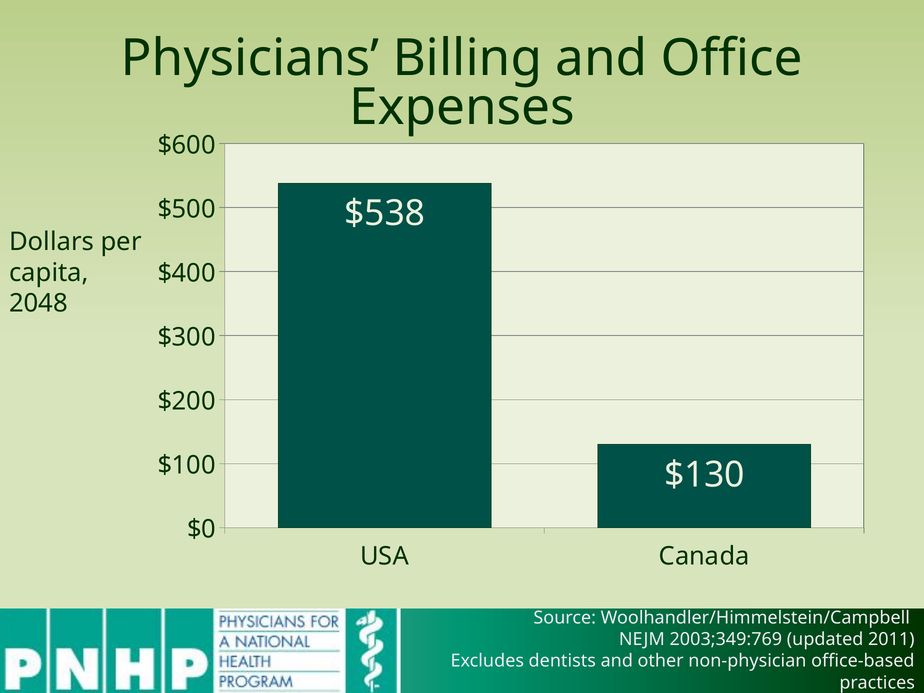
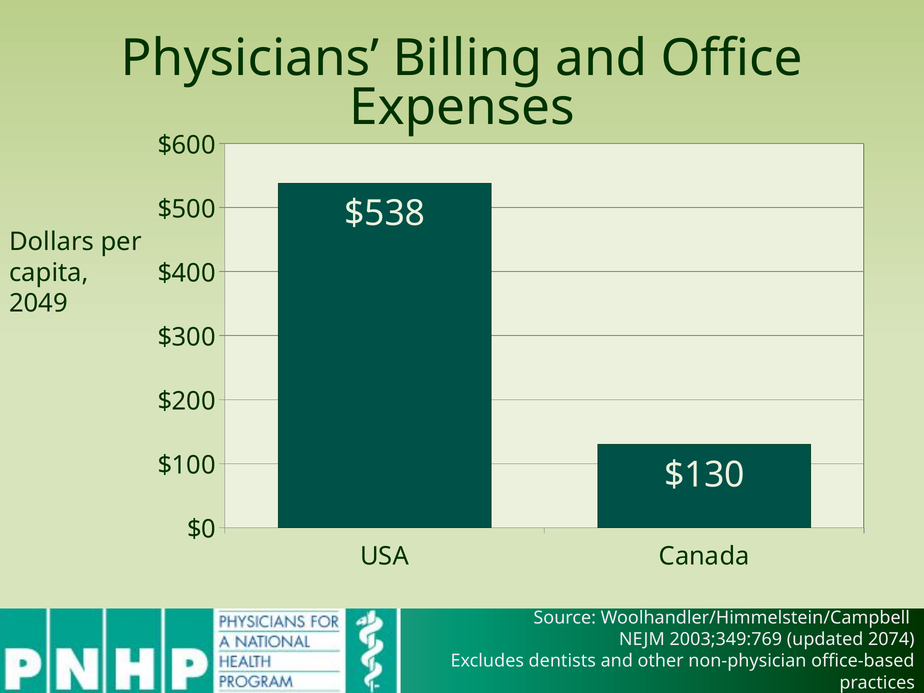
2048: 2048 -> 2049
2011: 2011 -> 2074
